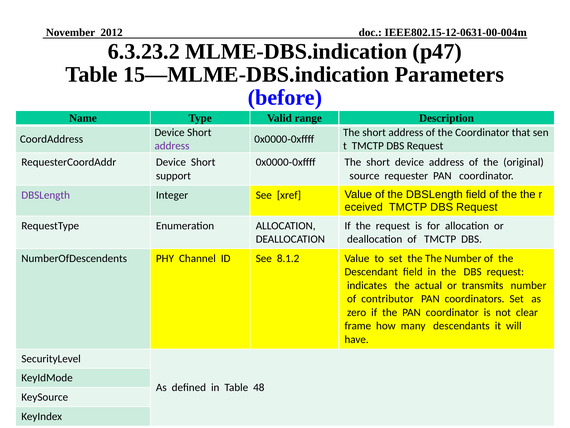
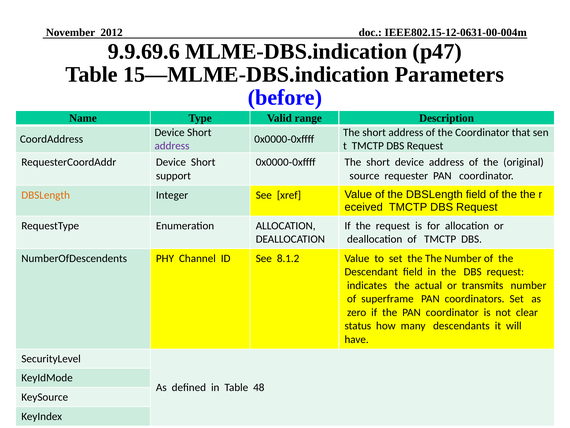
6.3.23.2: 6.3.23.2 -> 9.9.69.6
DBSLength at (46, 195) colour: purple -> orange
contributor: contributor -> superframe
frame: frame -> status
